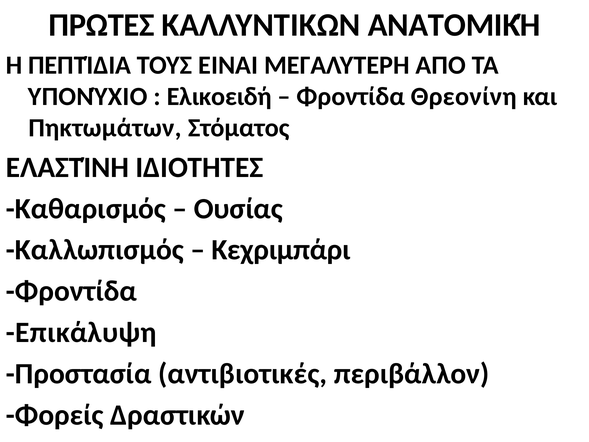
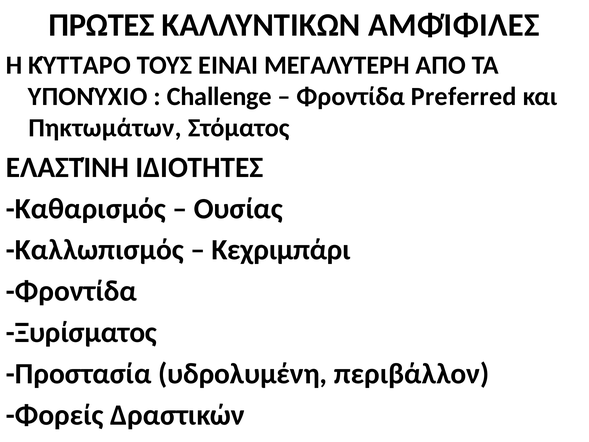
ΑΝΑΤΟΜΙΚΉ: ΑΝΑΤΟΜΙΚΉ -> ΑΜΦΊΦΙΛΕΣ
ΠΕΠΤΊΔΙΑ: ΠΕΠΤΊΔΙΑ -> ΚΎΤΤΑΡΟ
Ελικοειδή: Ελικοειδή -> Challenge
Θρεονίνη: Θρεονίνη -> Preferred
Επικάλυψη: Επικάλυψη -> Ξυρίσματος
αντιβιοτικές: αντιβιοτικές -> υδρολυμένη
